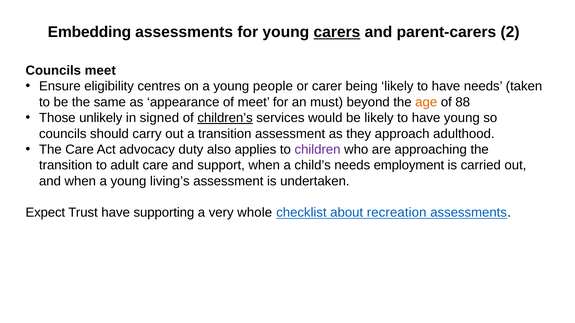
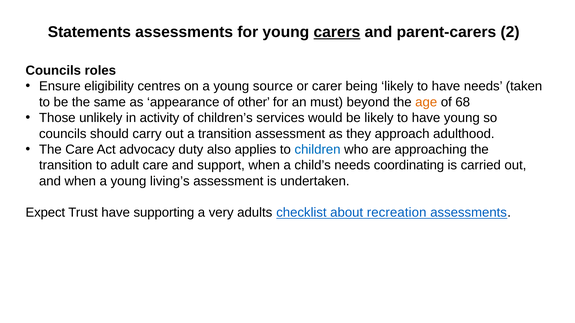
Embedding: Embedding -> Statements
Councils meet: meet -> roles
people: people -> source
of meet: meet -> other
88: 88 -> 68
signed: signed -> activity
children’s underline: present -> none
children colour: purple -> blue
employment: employment -> coordinating
whole: whole -> adults
